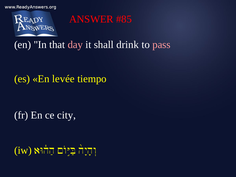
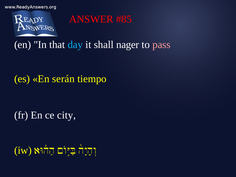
day colour: pink -> light blue
drink: drink -> nager
levée: levée -> serán
